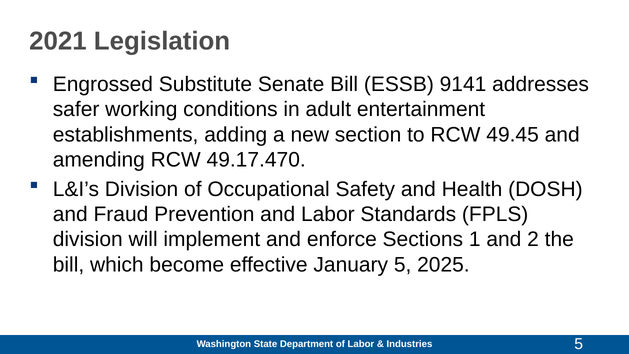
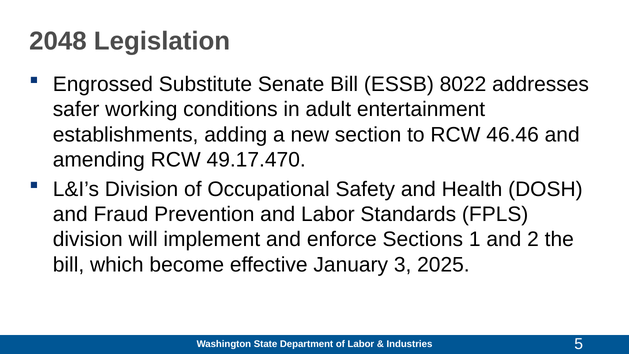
2021: 2021 -> 2048
9141: 9141 -> 8022
49.45: 49.45 -> 46.46
January 5: 5 -> 3
